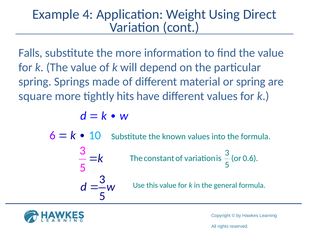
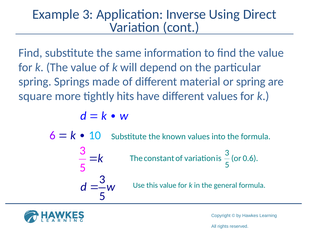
Example 4: 4 -> 3
Weight: Weight -> Inverse
Falls at (30, 53): Falls -> Find
the more: more -> same
